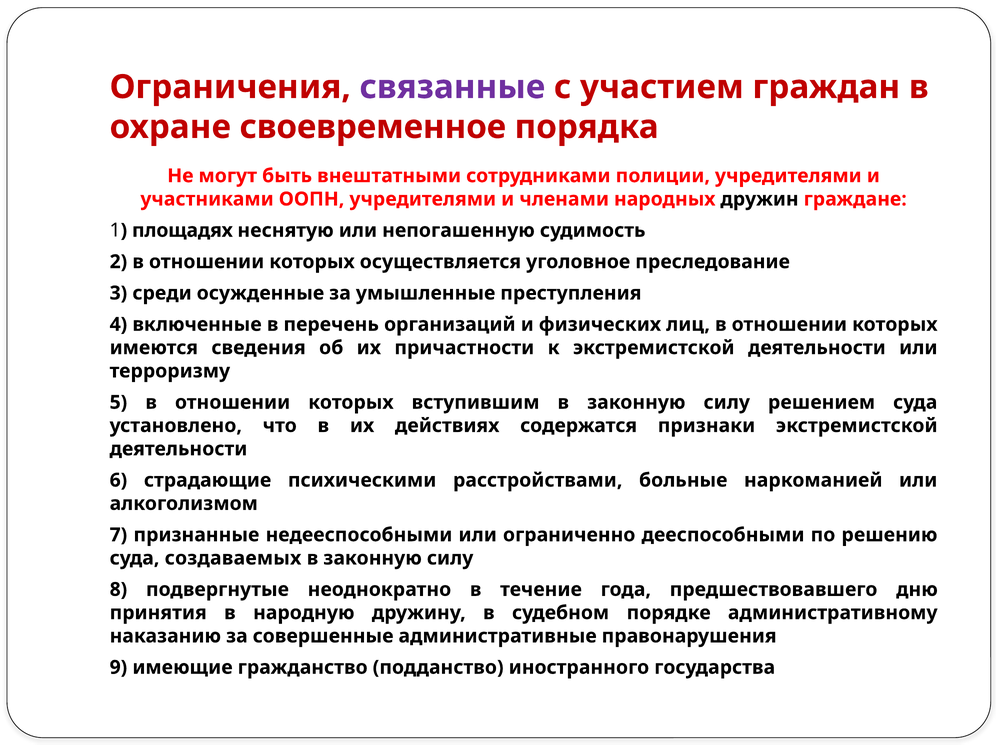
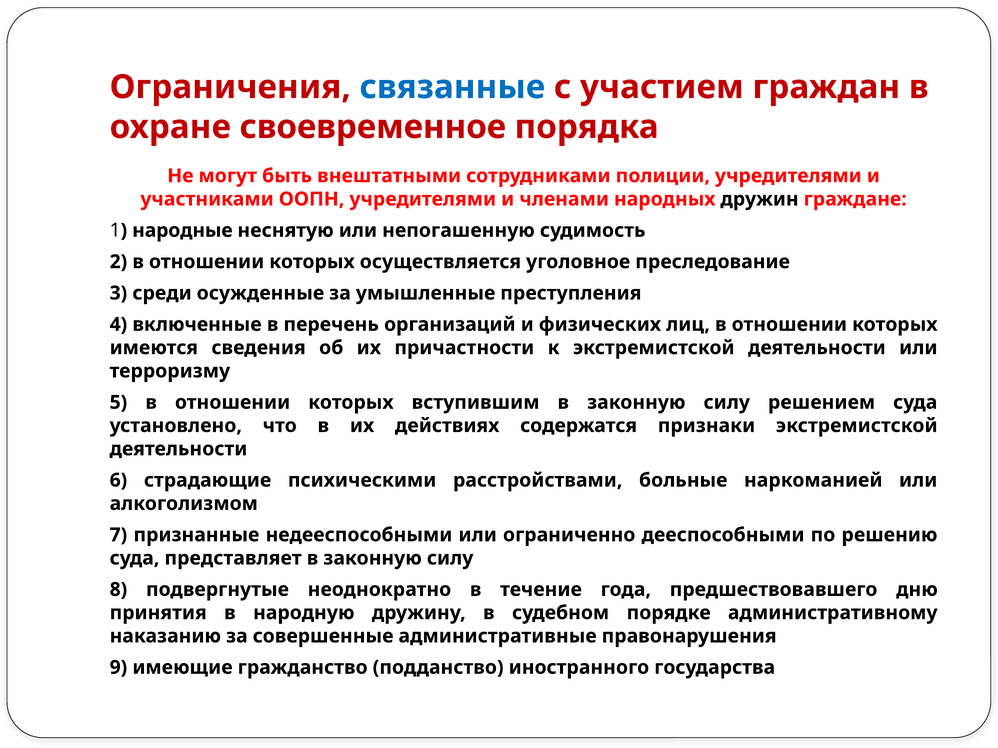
связанные colour: purple -> blue
площадях: площадях -> народные
создаваемых: создаваемых -> представляет
